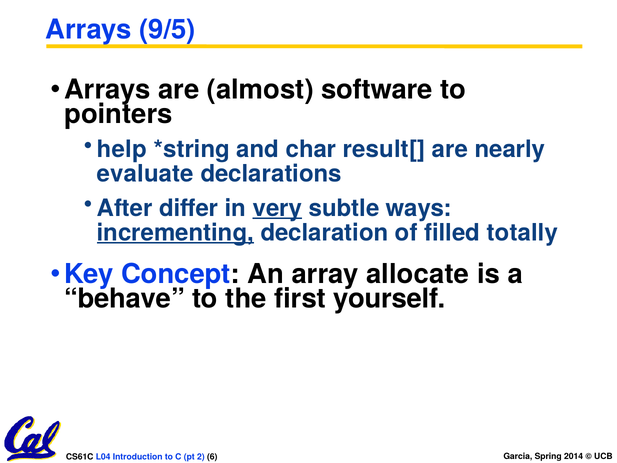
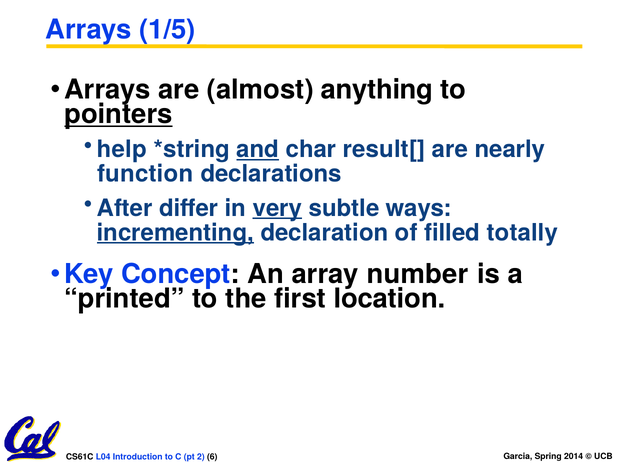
9/5: 9/5 -> 1/5
software: software -> anything
pointers underline: none -> present
and underline: none -> present
evaluate: evaluate -> function
allocate: allocate -> number
behave: behave -> printed
yourself: yourself -> location
